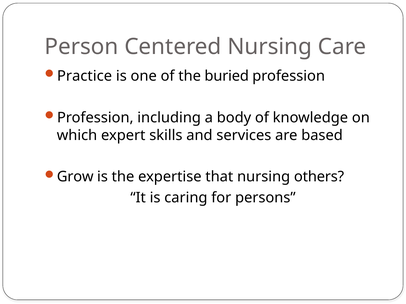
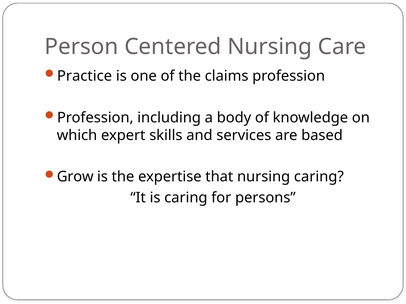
buried: buried -> claims
nursing others: others -> caring
